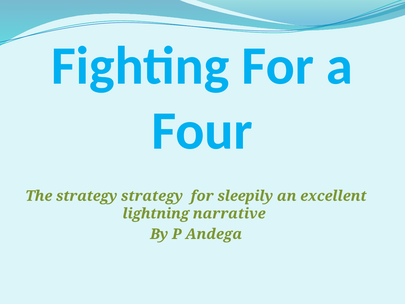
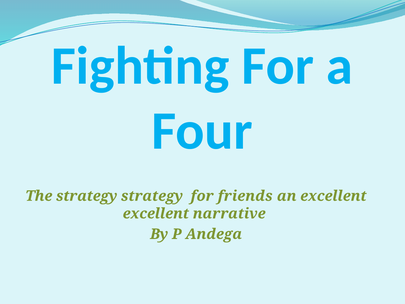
sleepily: sleepily -> friends
lightning at (156, 213): lightning -> excellent
